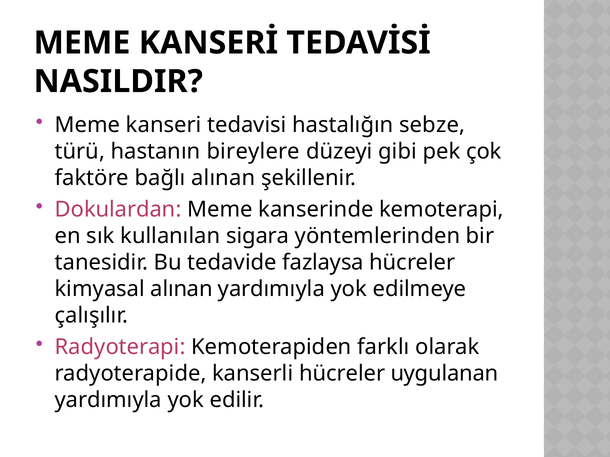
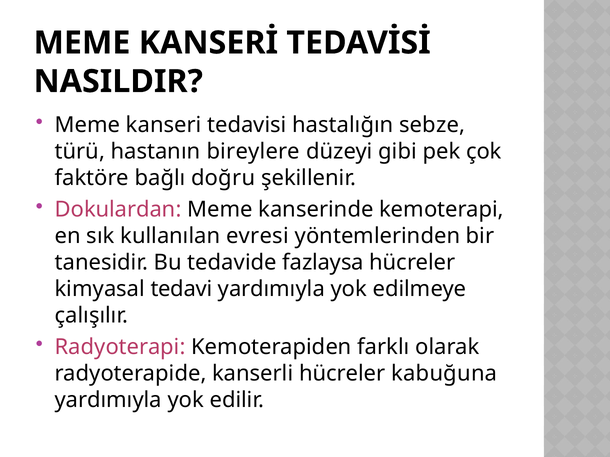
bağlı alınan: alınan -> doğru
sigara: sigara -> evresi
kimyasal alınan: alınan -> tedavi
uygulanan: uygulanan -> kabuğuna
